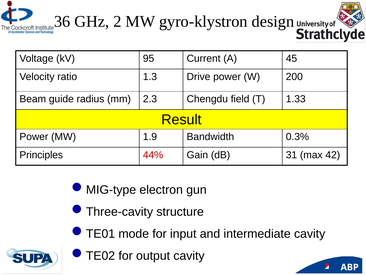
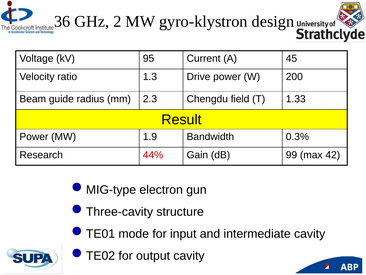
Principles: Principles -> Research
31: 31 -> 99
